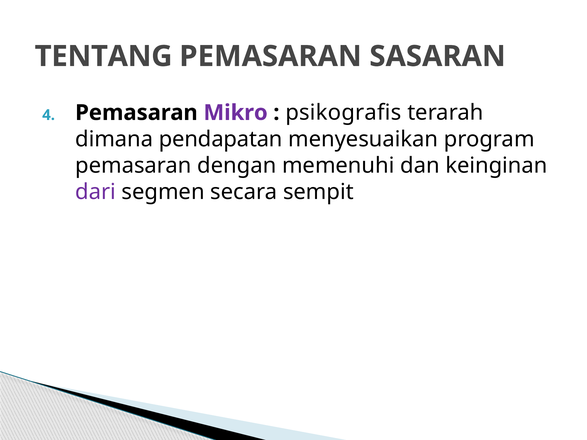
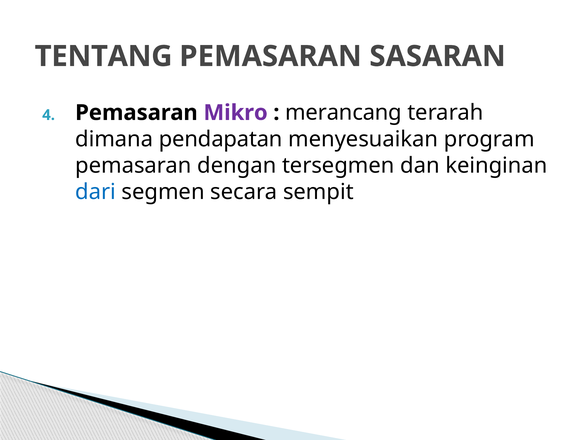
psikografis: psikografis -> merancang
memenuhi: memenuhi -> tersegmen
dari colour: purple -> blue
